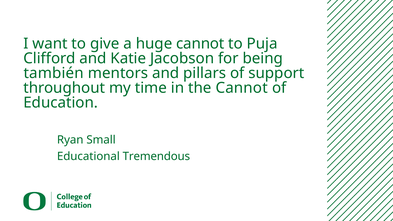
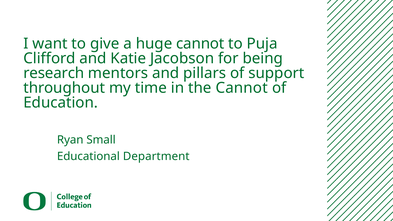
también: también -> research
Tremendous: Tremendous -> Department
